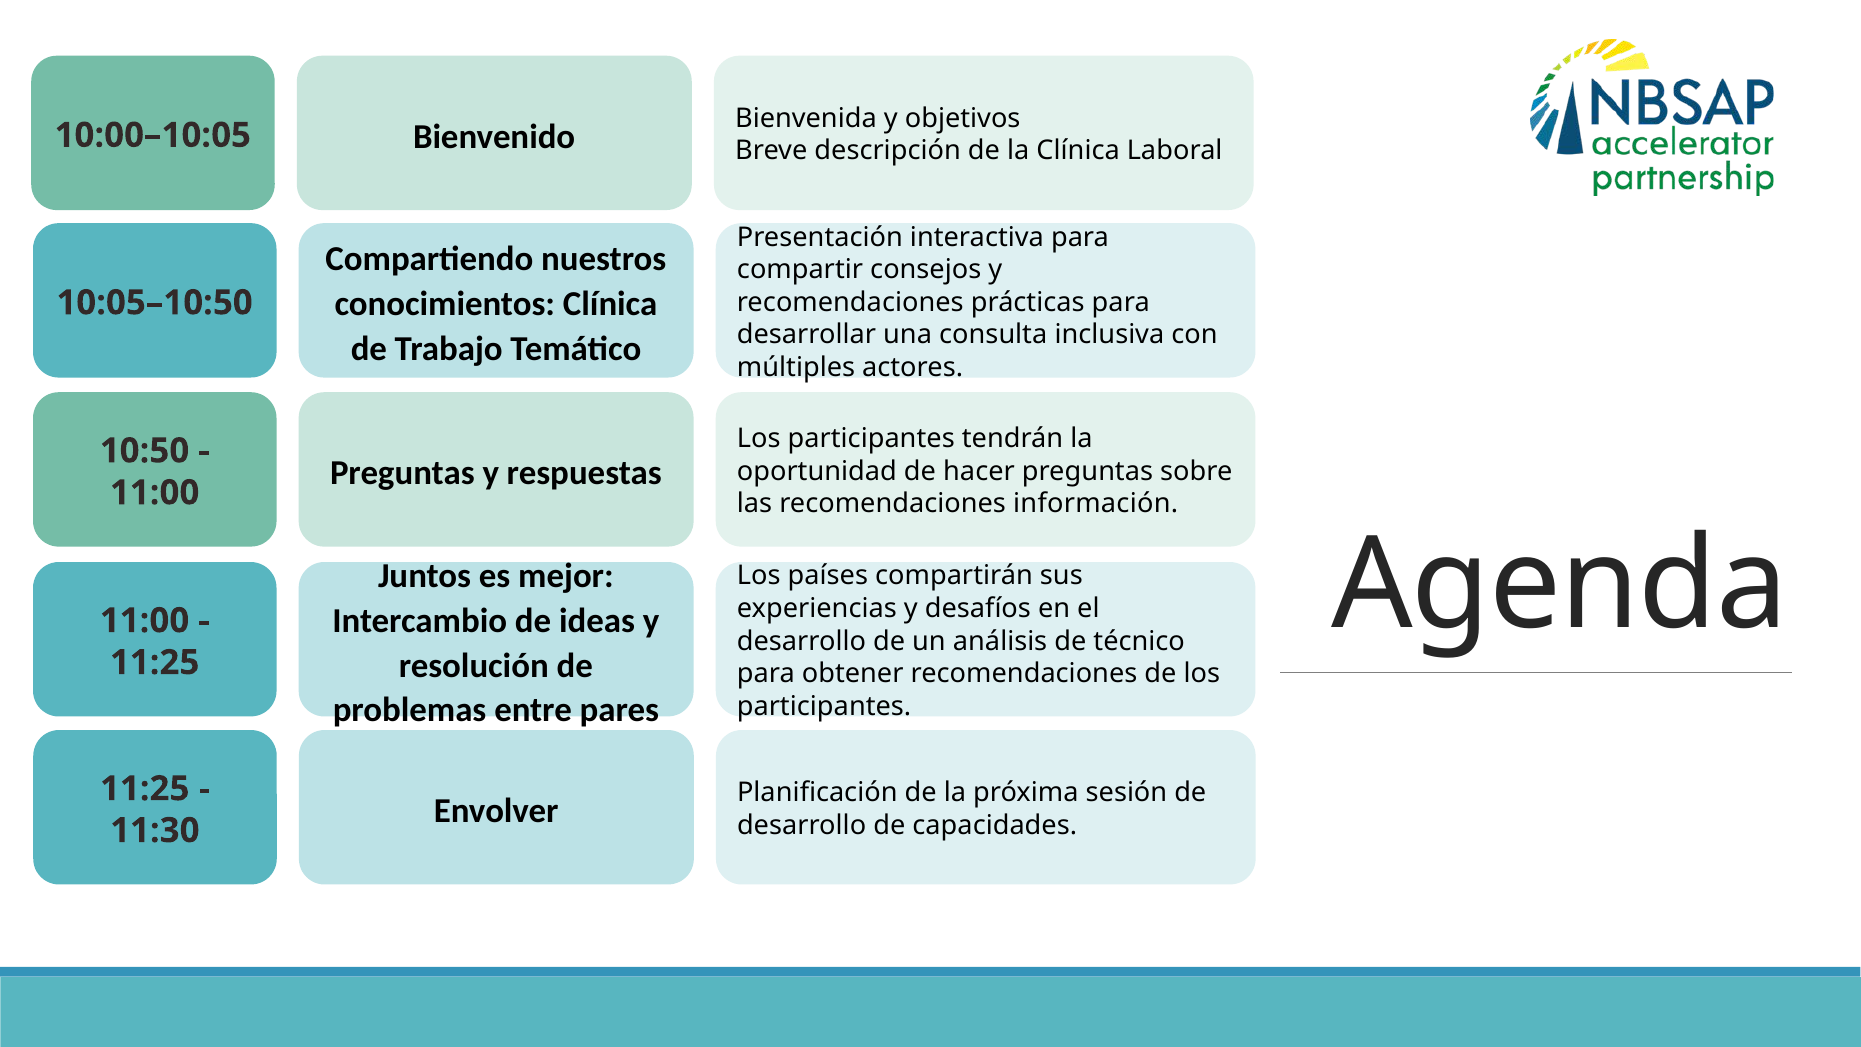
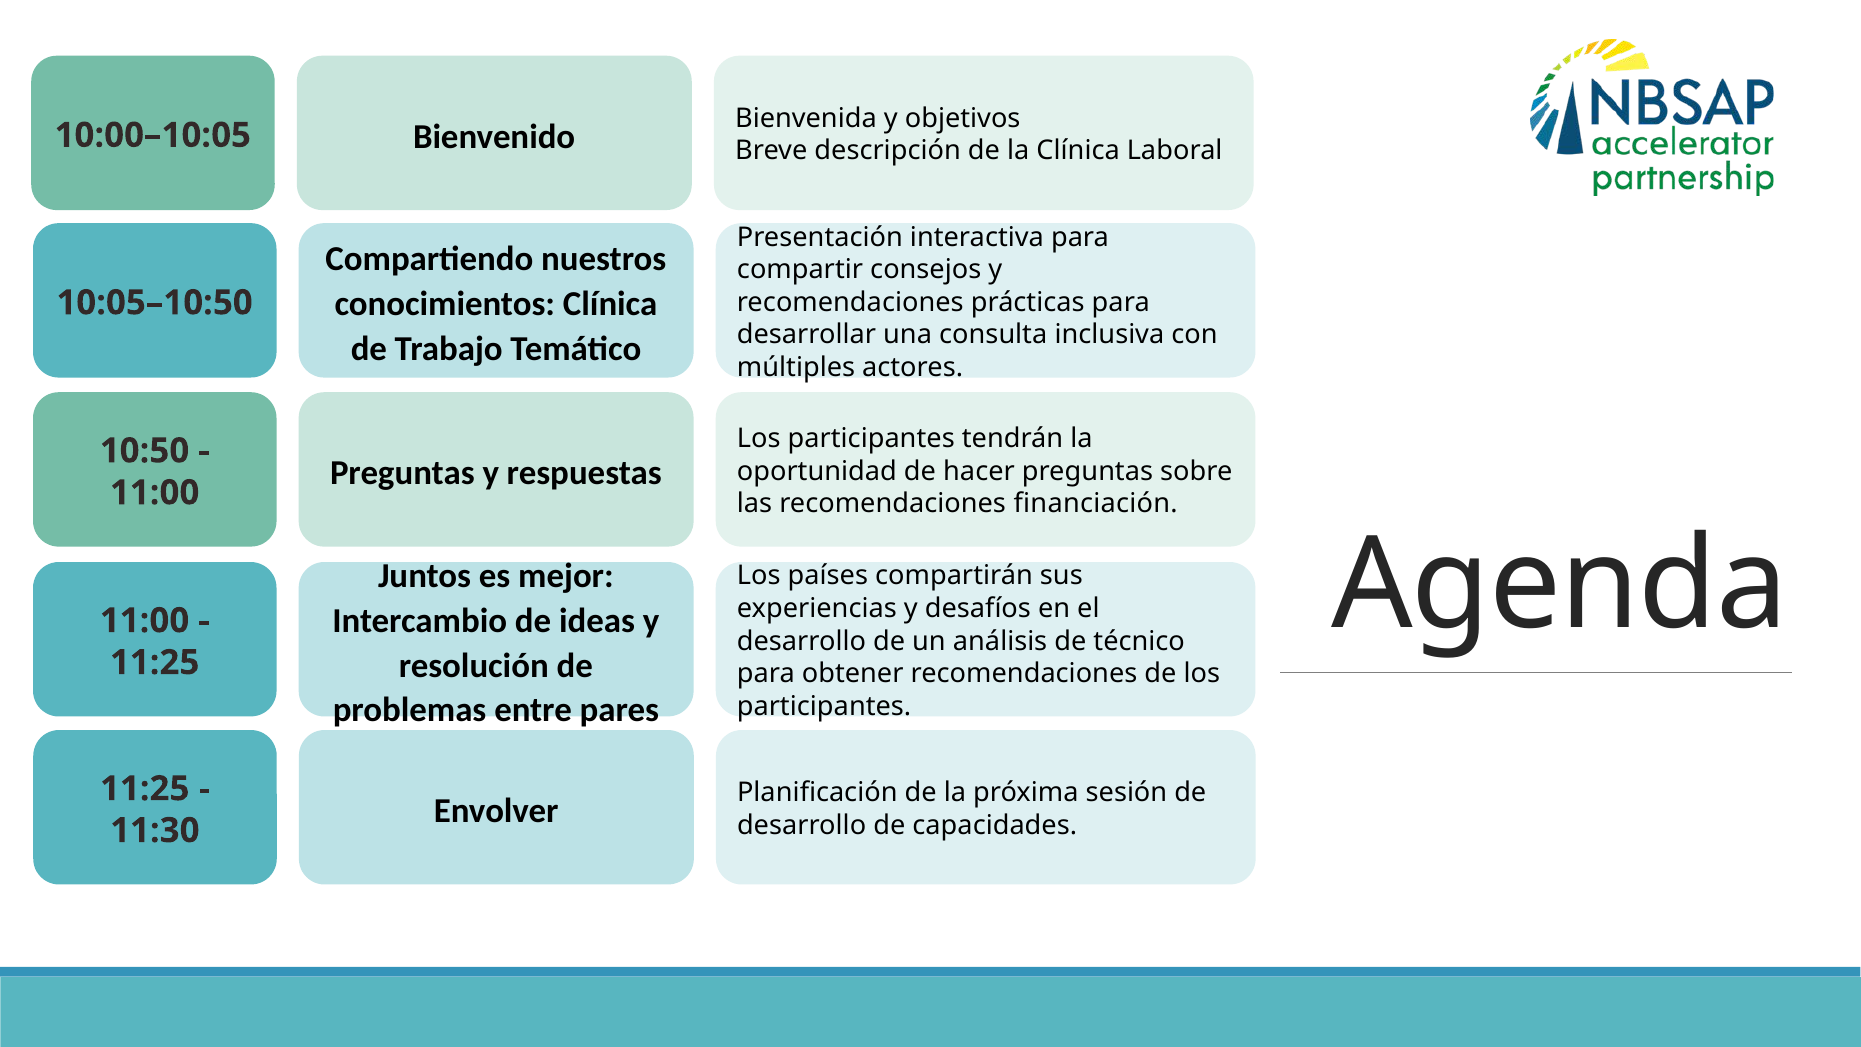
información: información -> financiación
